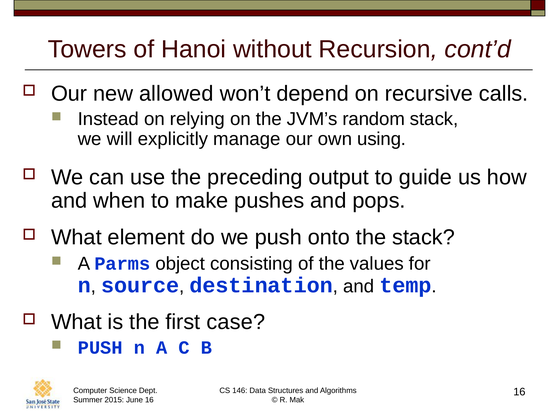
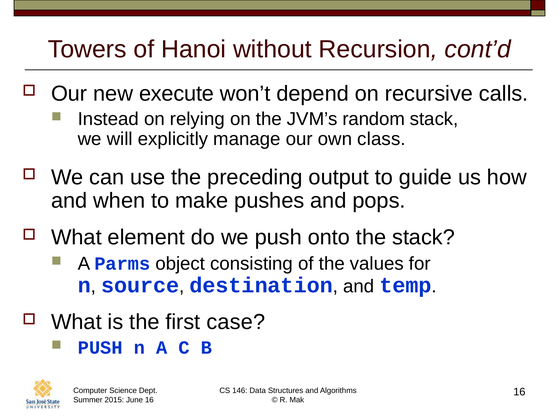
allowed: allowed -> execute
using: using -> class
